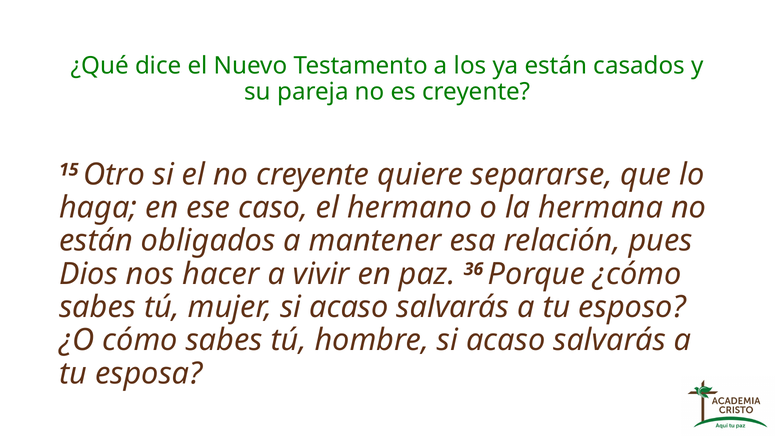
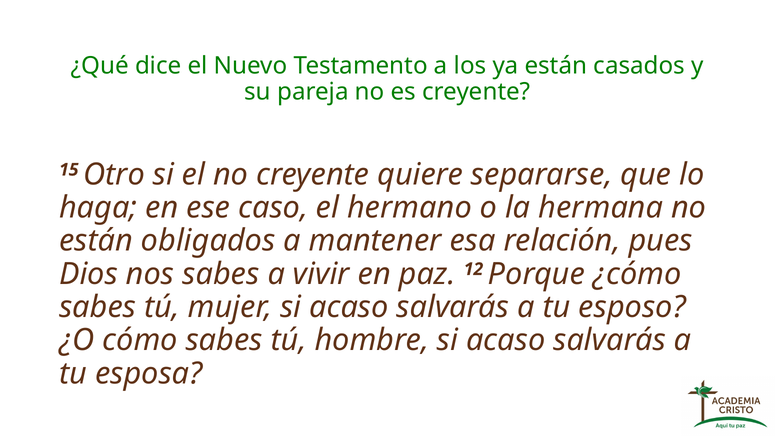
nos hacer: hacer -> sabes
36: 36 -> 12
